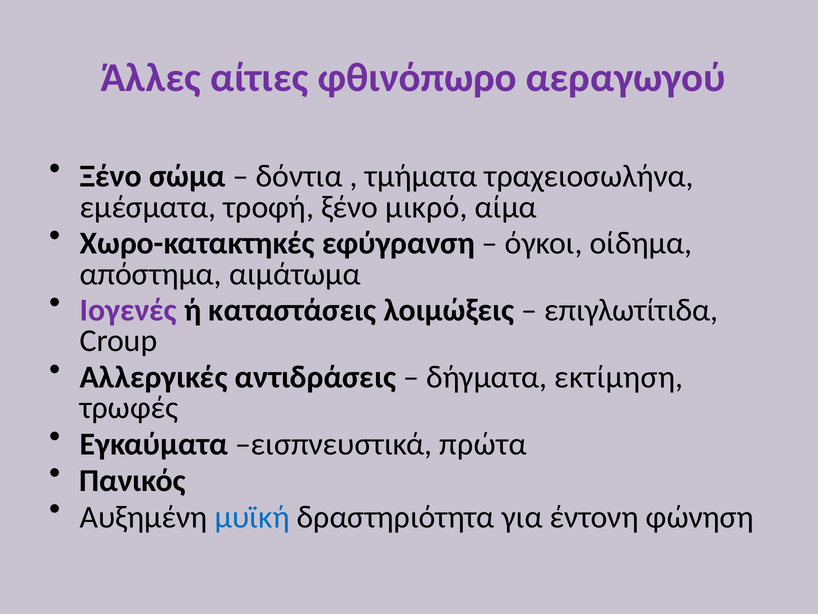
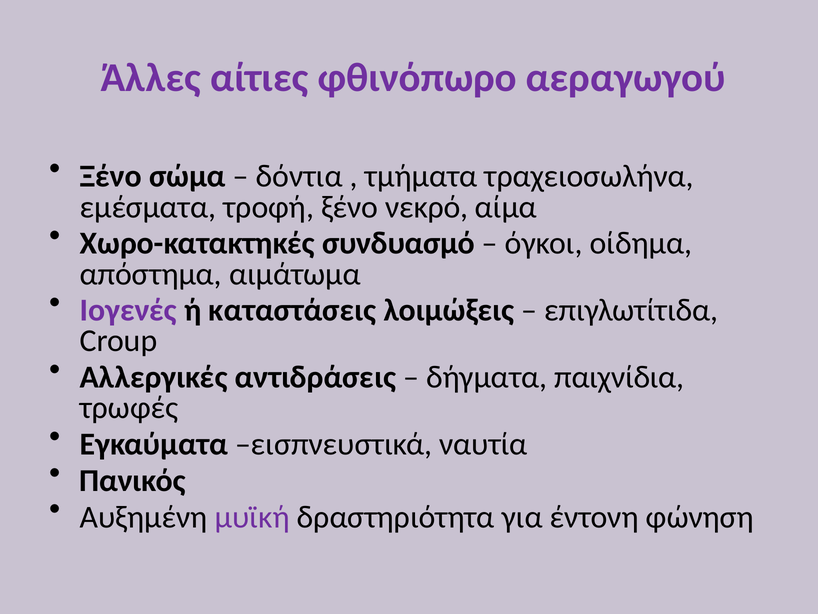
μικρό: μικρό -> νεκρό
εφύγρανση: εφύγρανση -> συνδυασμό
εκτίμηση: εκτίμηση -> παιχνίδια
πρώτα: πρώτα -> ναυτία
μυϊκή colour: blue -> purple
